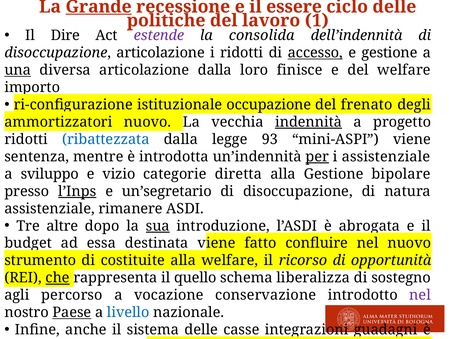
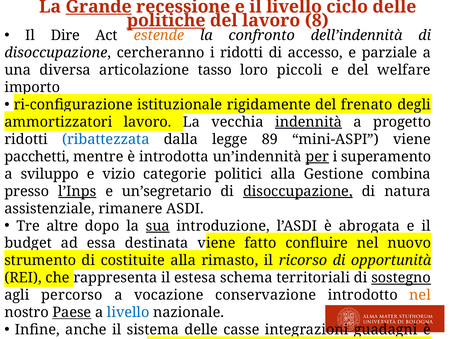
il essere: essere -> livello
politiche underline: none -> present
1: 1 -> 8
estende colour: purple -> orange
consolida: consolida -> confronto
disoccupazione articolazione: articolazione -> cercheranno
accesso underline: present -> none
e gestione: gestione -> parziale
una underline: present -> none
articolazione dalla: dalla -> tasso
finisce: finisce -> piccoli
occupazione: occupazione -> rigidamente
ammortizzatori nuovo: nuovo -> lavoro
93: 93 -> 89
sentenza: sentenza -> pacchetti
i assistenziale: assistenziale -> superamento
diretta: diretta -> politici
bipolare: bipolare -> combina
disoccupazione at (298, 191) underline: none -> present
alla welfare: welfare -> rimasto
che at (58, 278) underline: present -> none
quello: quello -> estesa
liberalizza: liberalizza -> territoriali
sostegno underline: none -> present
nel at (420, 295) colour: purple -> orange
